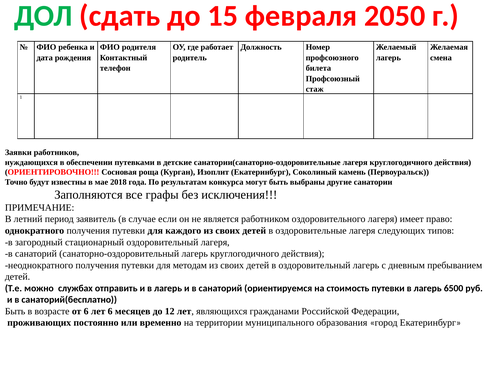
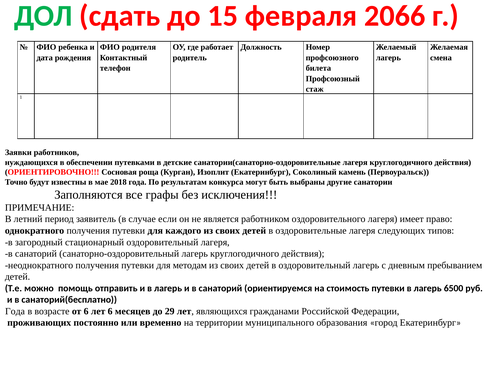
2050: 2050 -> 2066
службах: службах -> помощь
Быть at (15, 312): Быть -> Года
12: 12 -> 29
